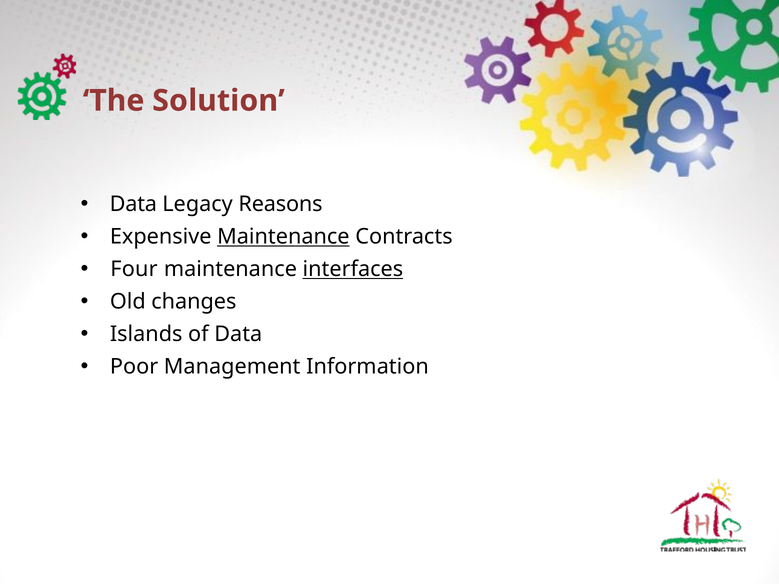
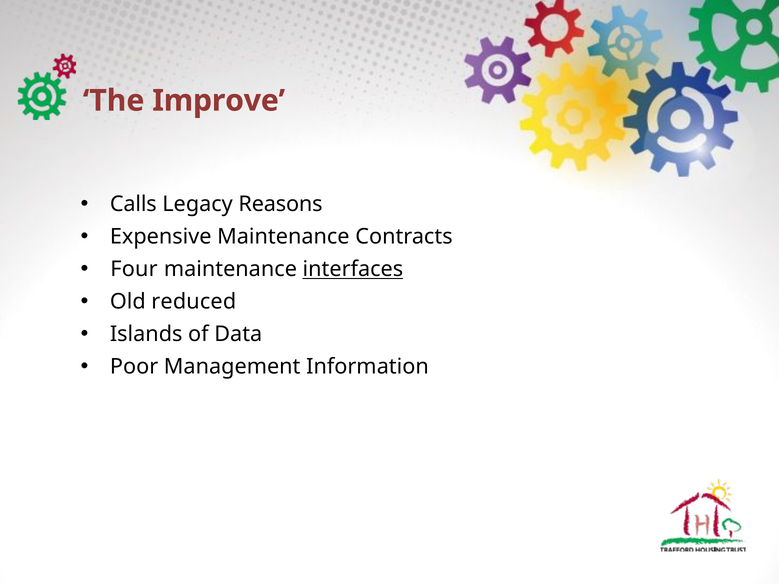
Solution: Solution -> Improve
Data at (133, 204): Data -> Calls
Maintenance at (283, 237) underline: present -> none
changes: changes -> reduced
